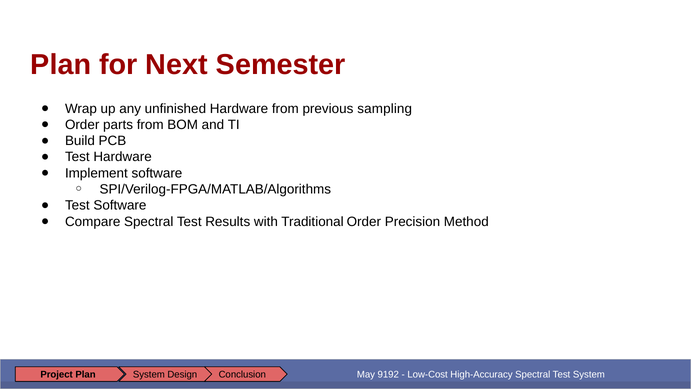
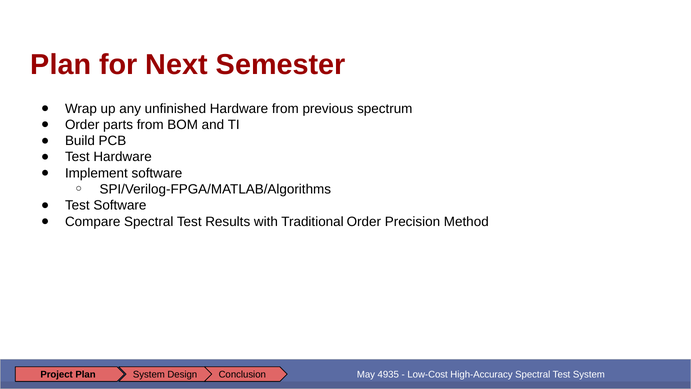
sampling: sampling -> spectrum
9192: 9192 -> 4935
